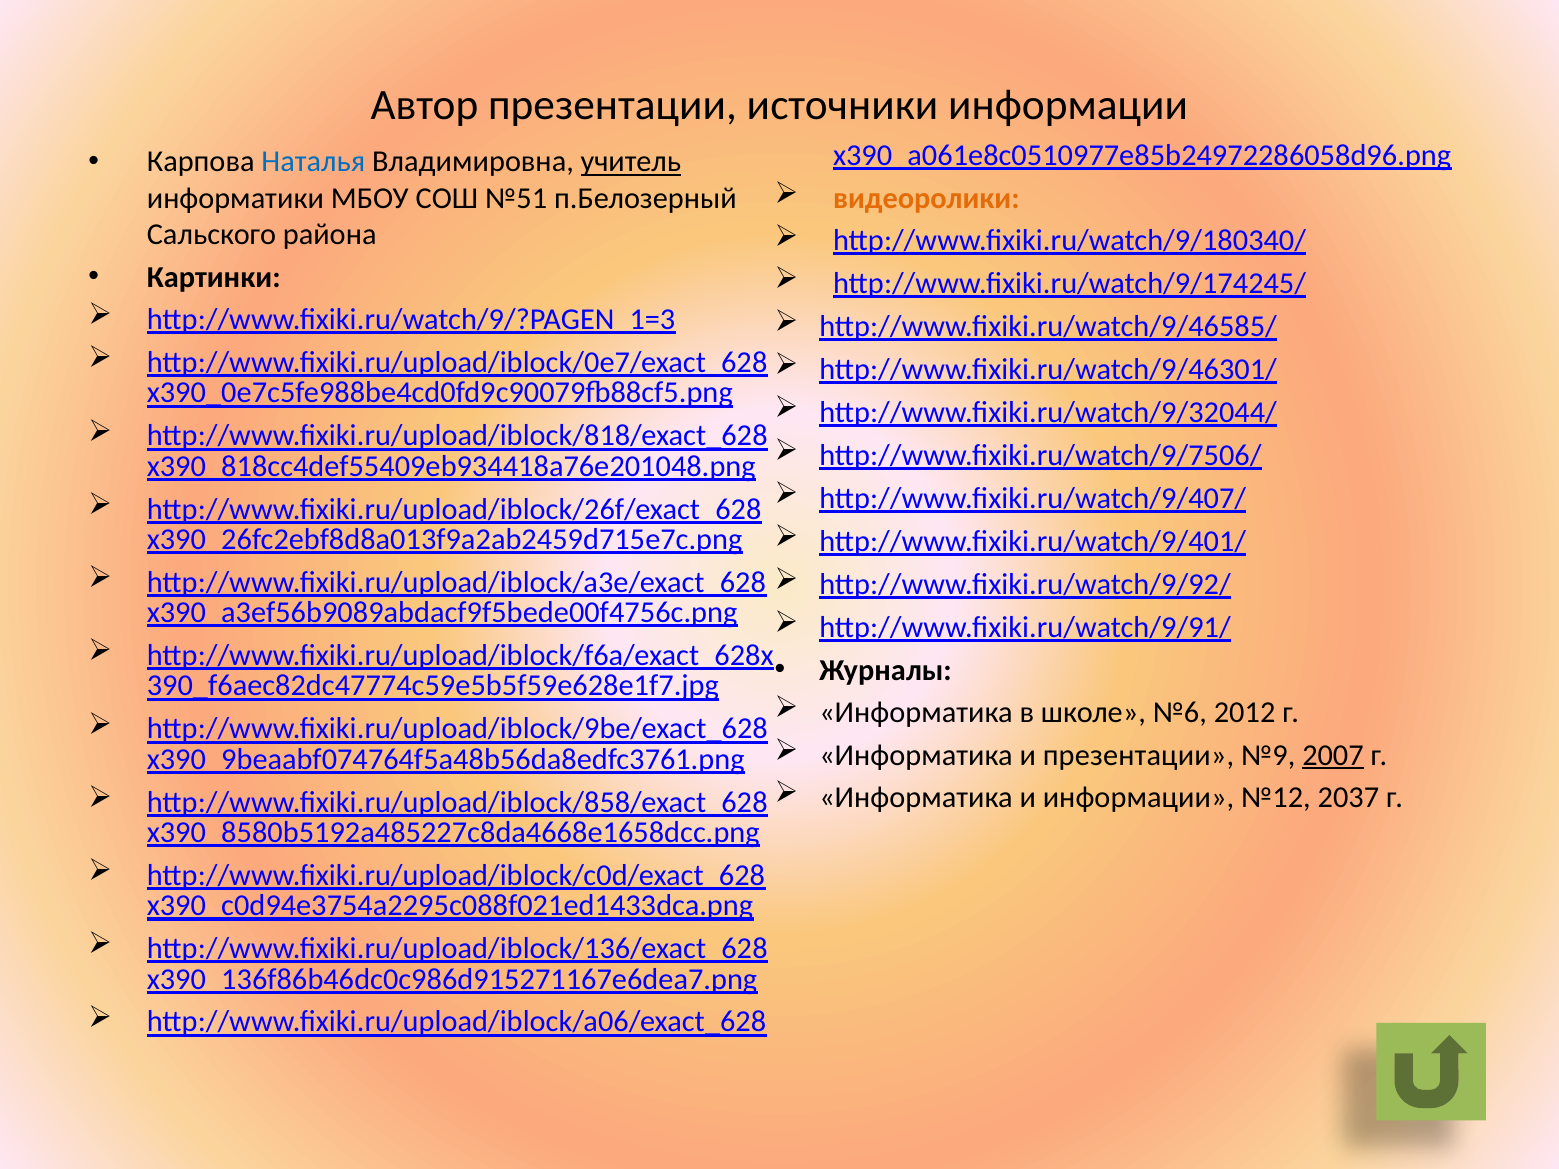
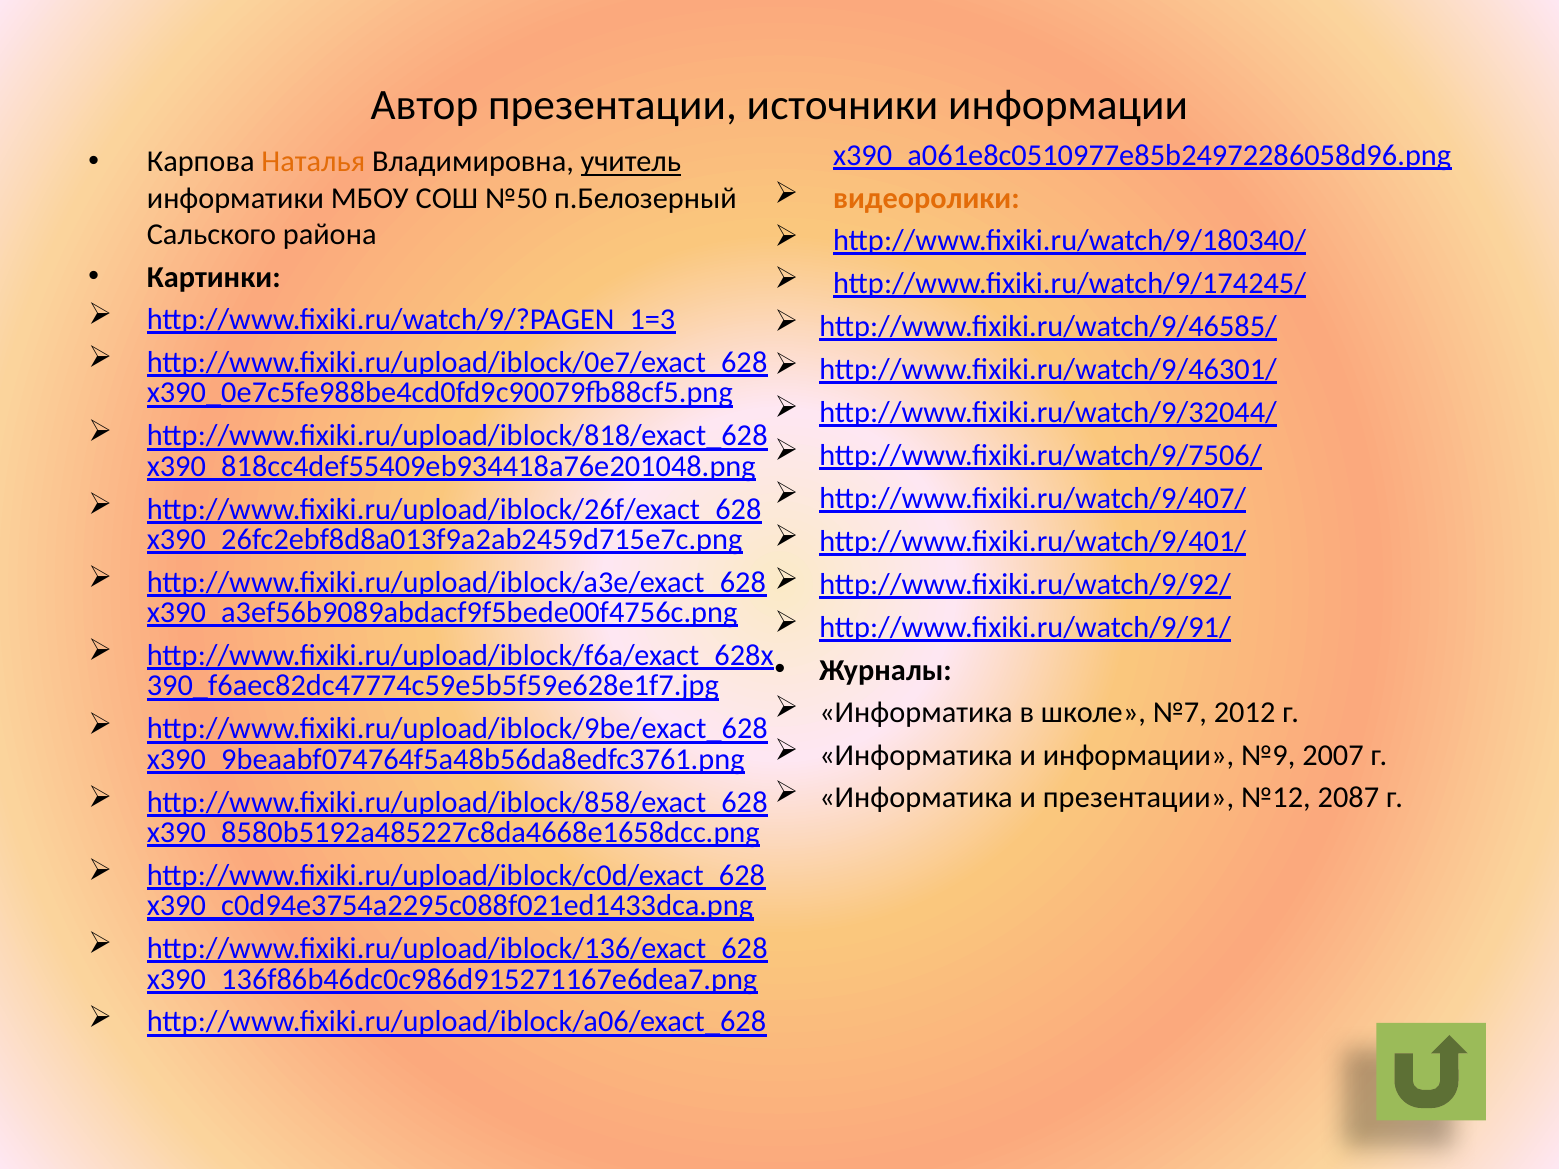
Наталья colour: blue -> orange
№51: №51 -> №50
№6: №6 -> №7
и презентации: презентации -> информации
2007 underline: present -> none
и информации: информации -> презентации
2037: 2037 -> 2087
